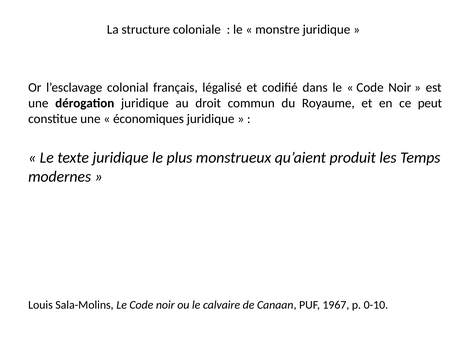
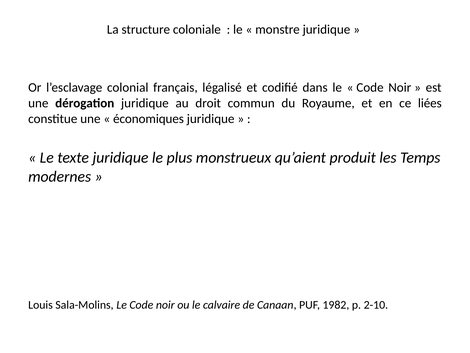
peut: peut -> liées
1967: 1967 -> 1982
0-10: 0-10 -> 2-10
